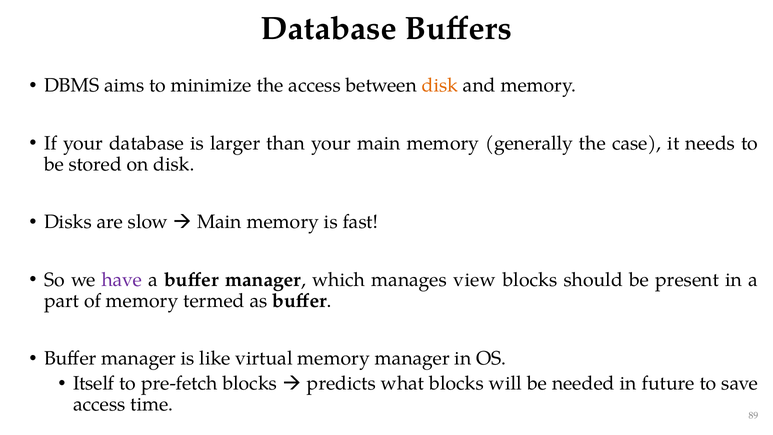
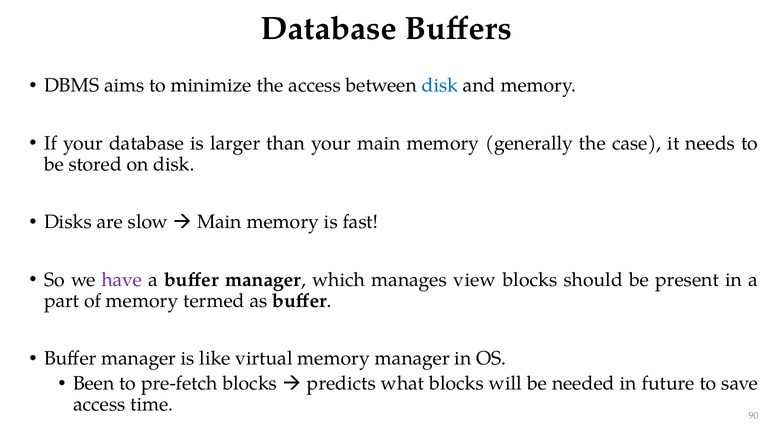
disk at (440, 85) colour: orange -> blue
Itself: Itself -> Been
89: 89 -> 90
